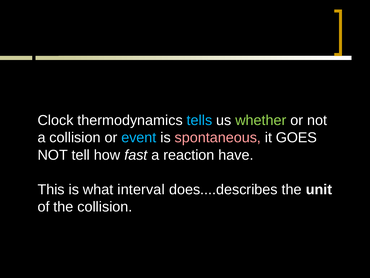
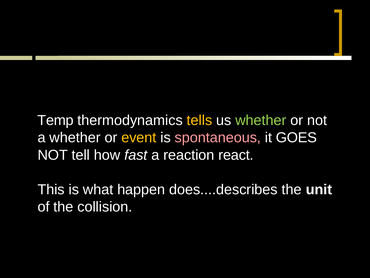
Clock: Clock -> Temp
tells colour: light blue -> yellow
a collision: collision -> whether
event colour: light blue -> yellow
have: have -> react
interval: interval -> happen
